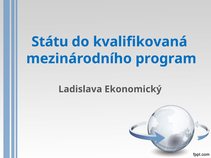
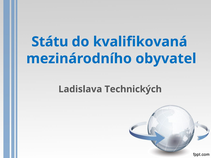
program: program -> obyvatel
Ekonomický: Ekonomický -> Technických
